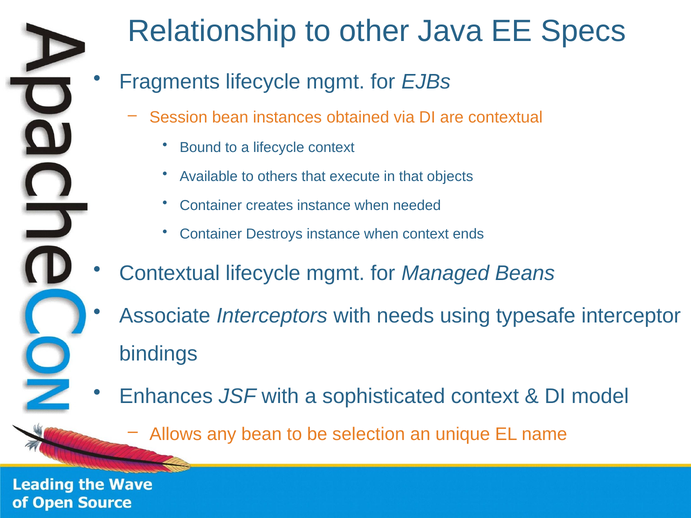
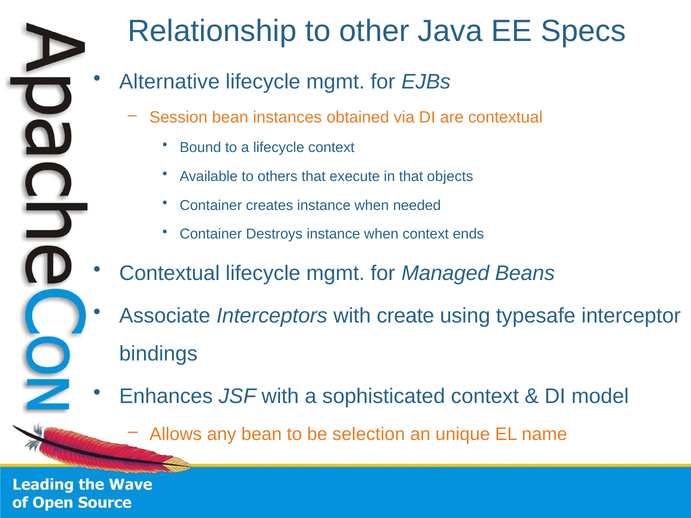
Fragments: Fragments -> Alternative
needs: needs -> create
